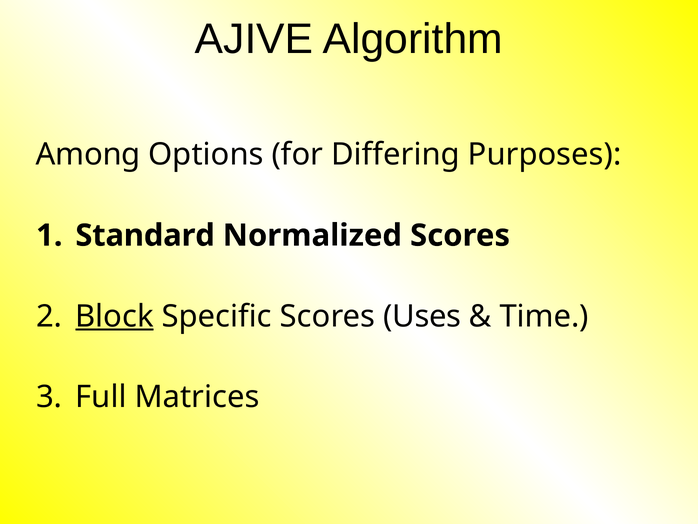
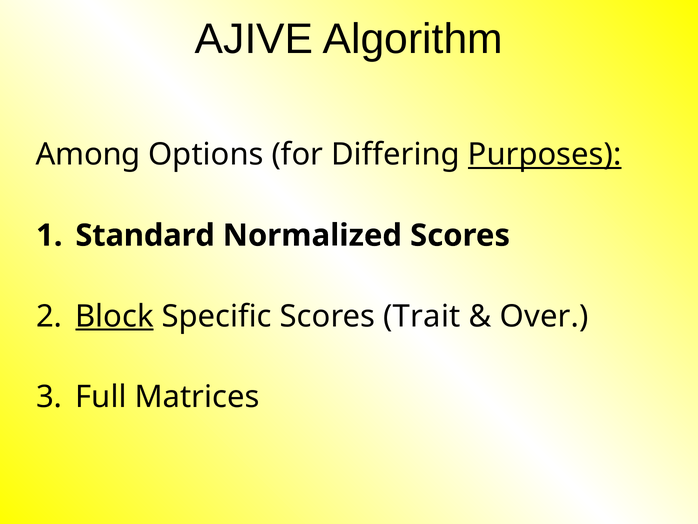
Purposes underline: none -> present
Uses: Uses -> Trait
Time: Time -> Over
